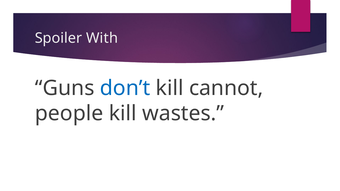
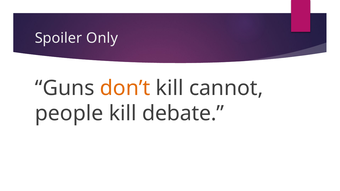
With: With -> Only
don’t colour: blue -> orange
wastes: wastes -> debate
